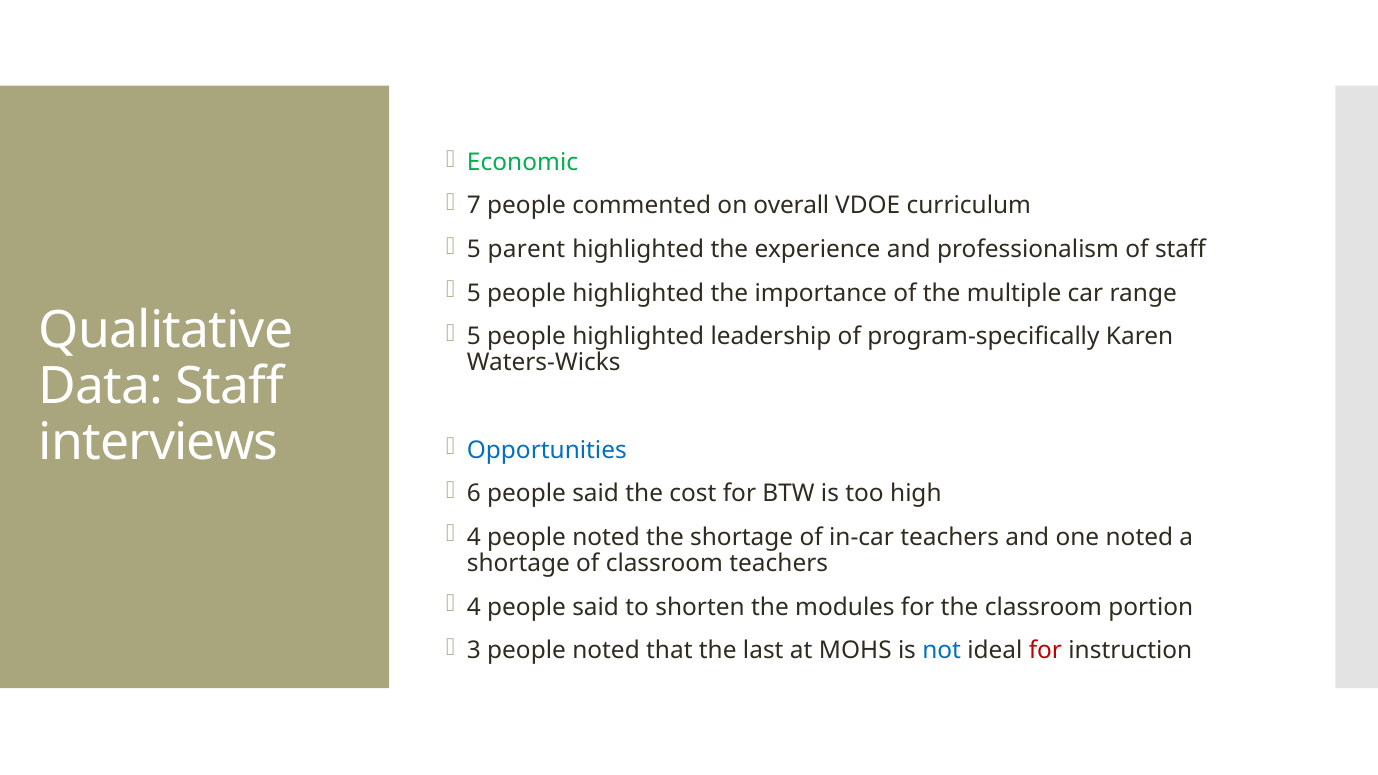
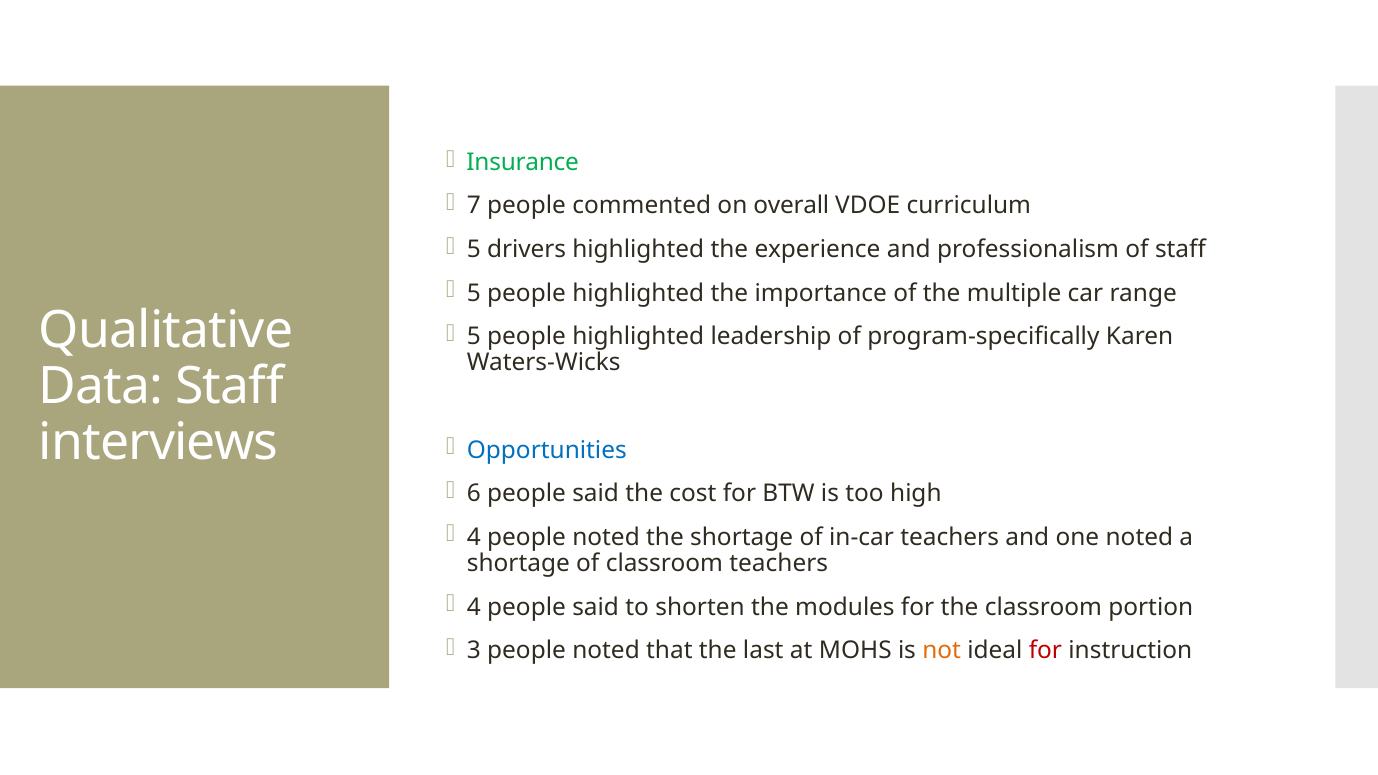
Economic: Economic -> Insurance
parent: parent -> drivers
not colour: blue -> orange
